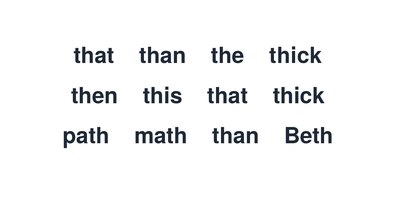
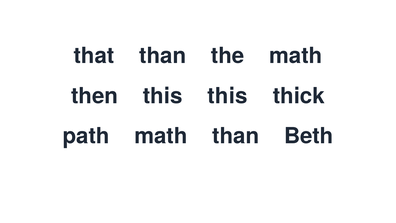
the thick: thick -> math
this that: that -> this
